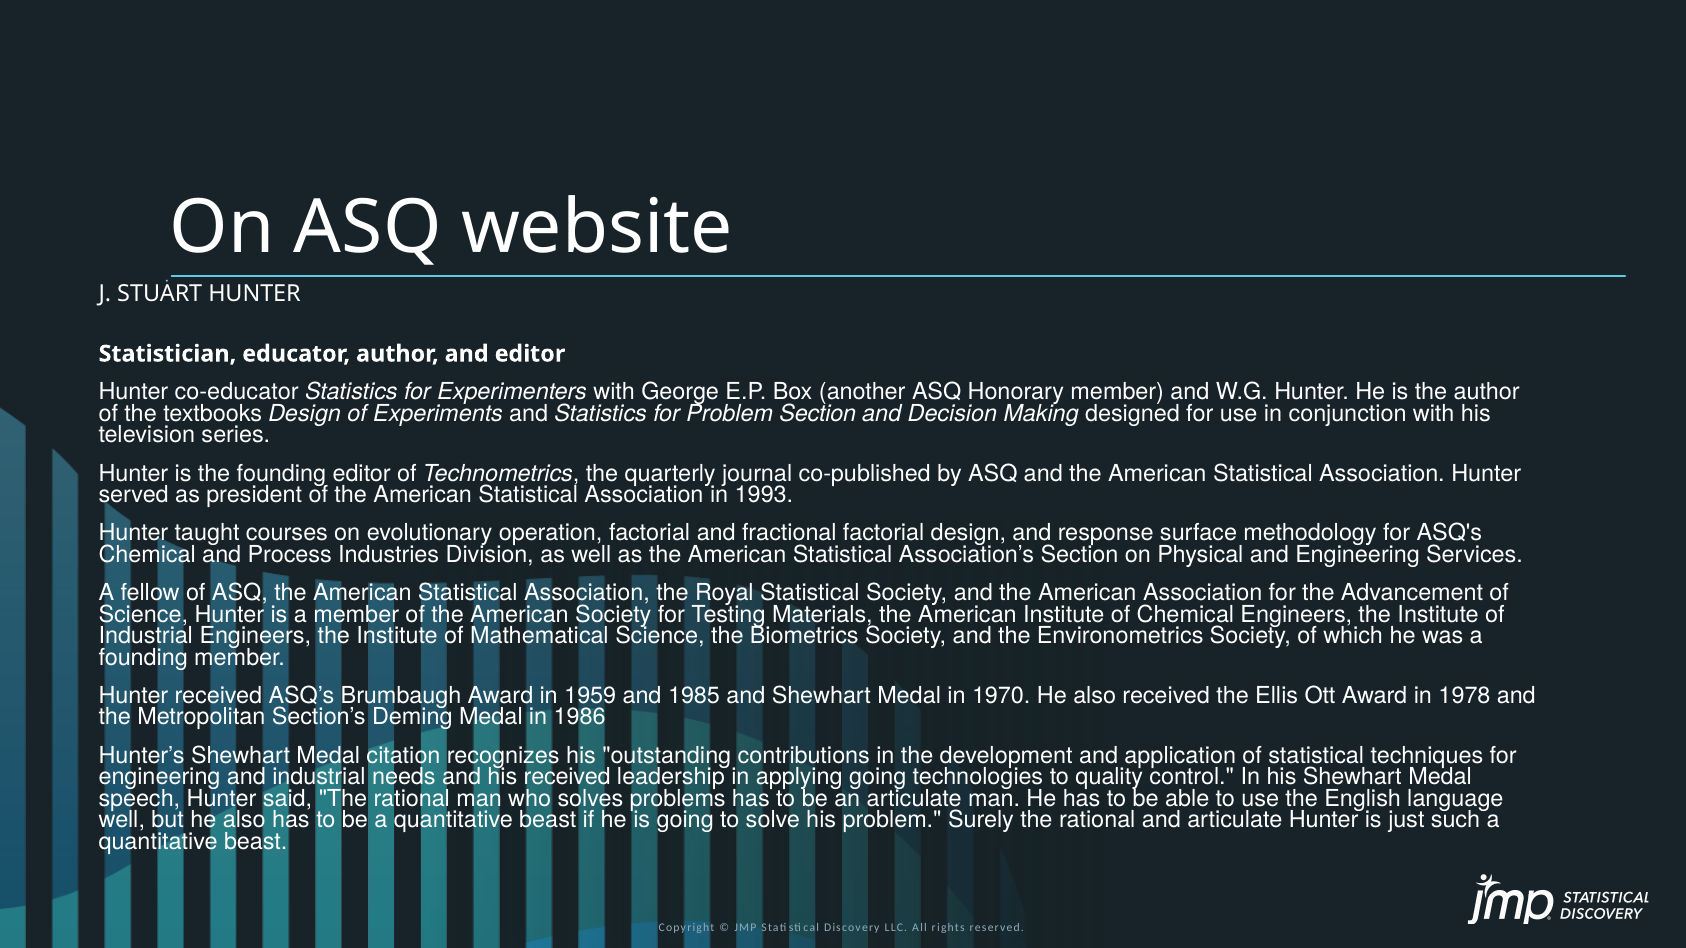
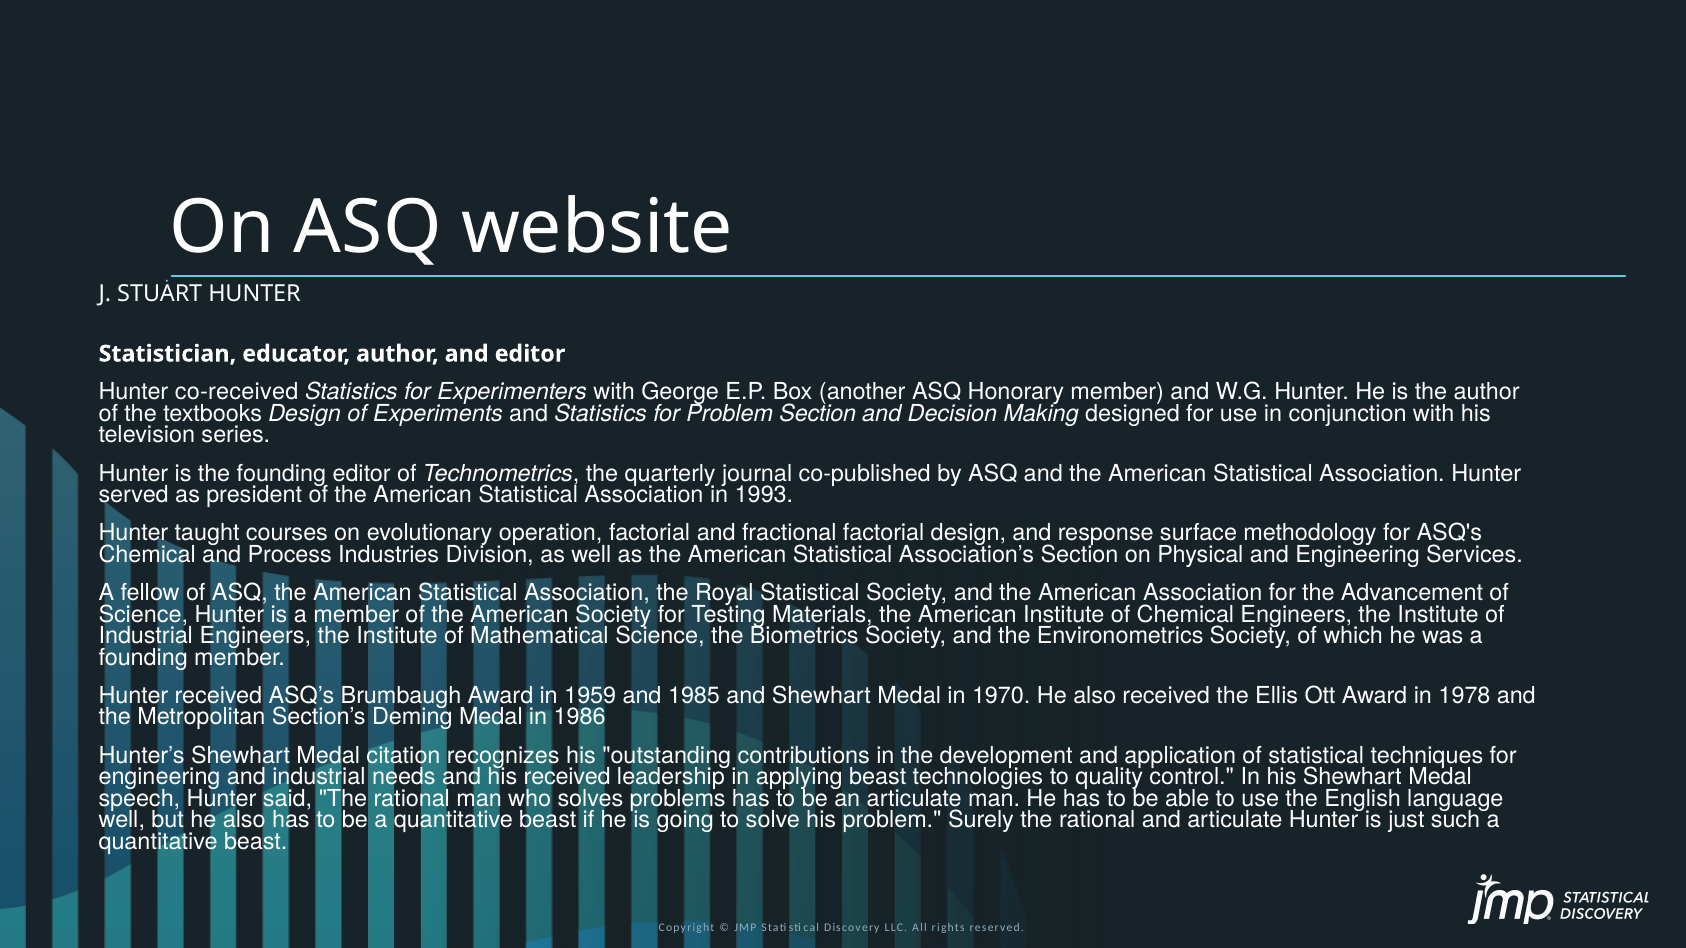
co-educator: co-educator -> co-received
applying going: going -> beast
